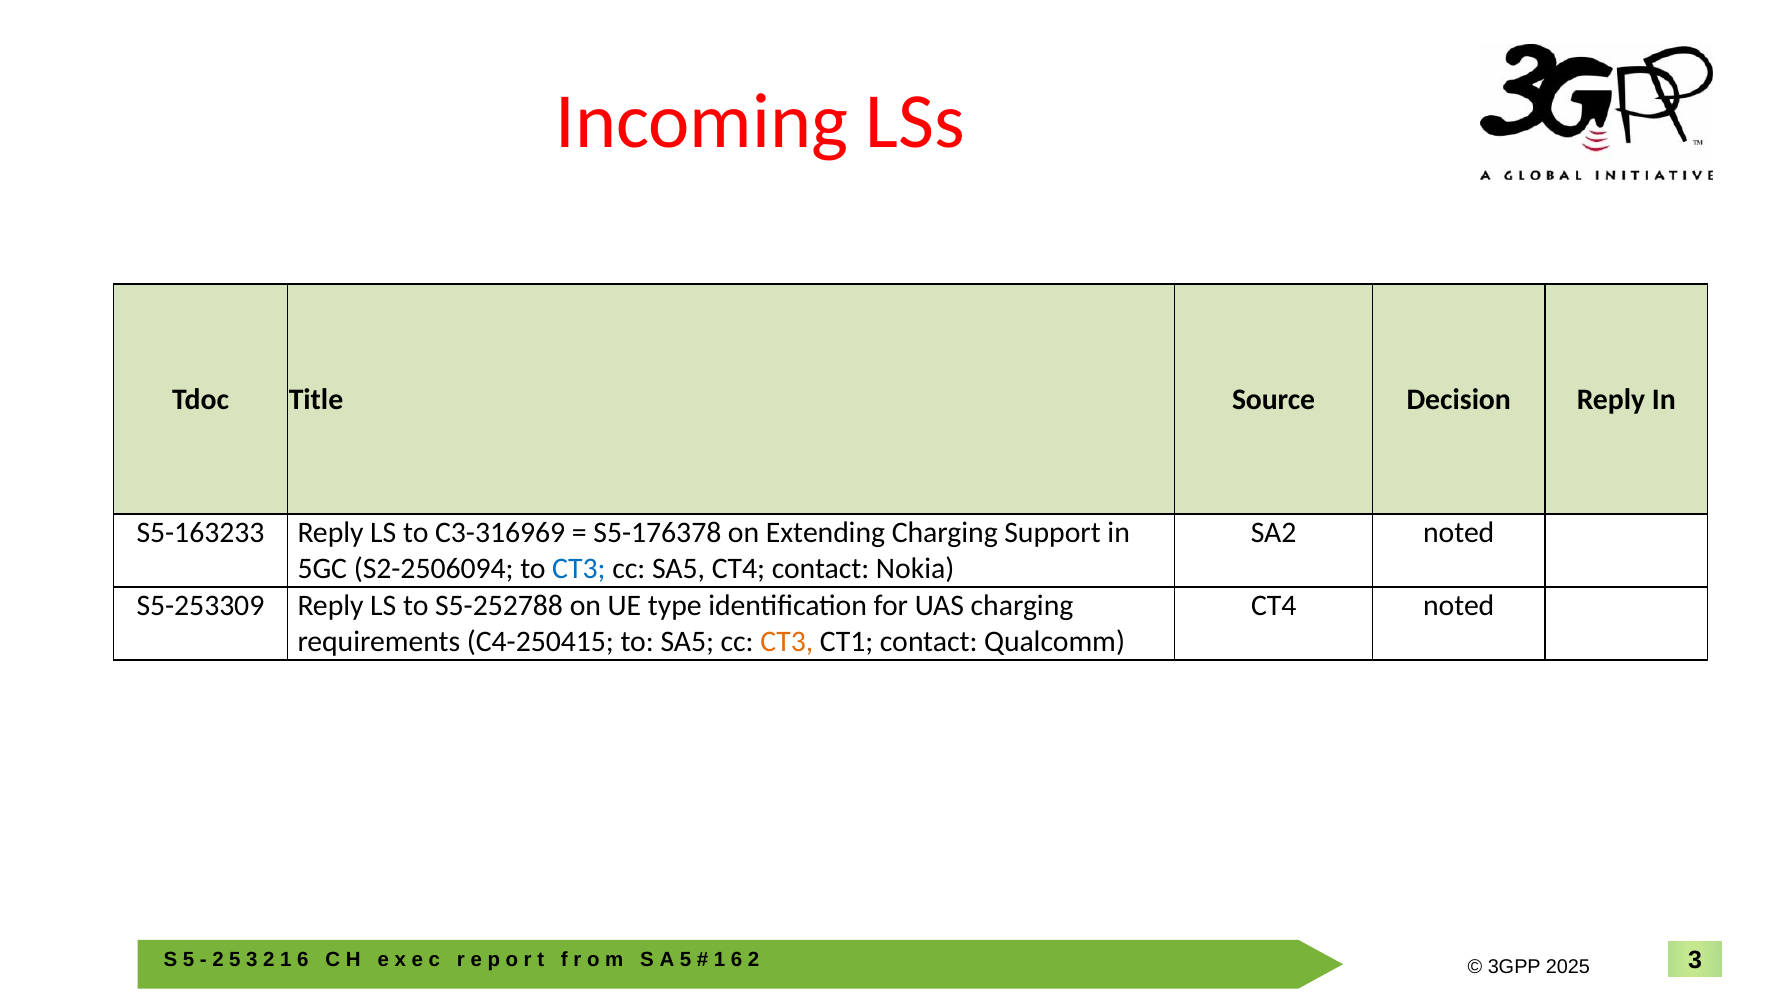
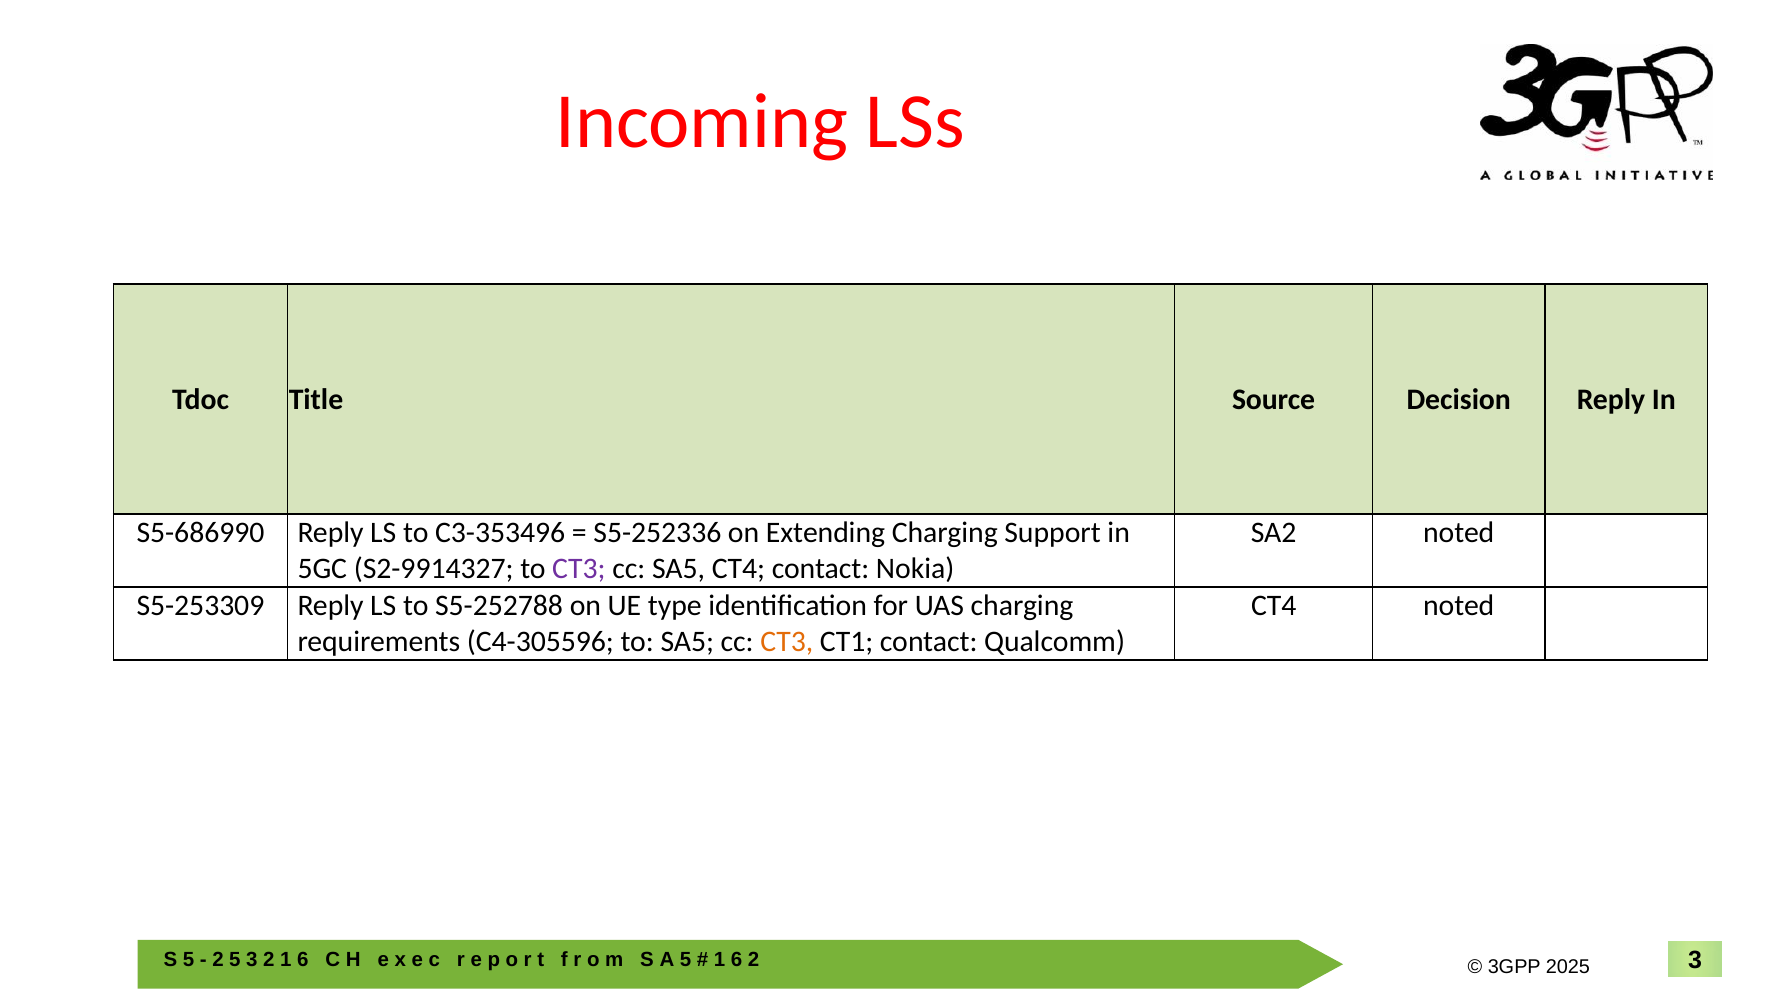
S5-163233: S5-163233 -> S5-686990
C3-316969: C3-316969 -> C3-353496
S5-176378: S5-176378 -> S5-252336
S2-2506094: S2-2506094 -> S2-9914327
CT3 at (579, 569) colour: blue -> purple
C4-250415: C4-250415 -> C4-305596
